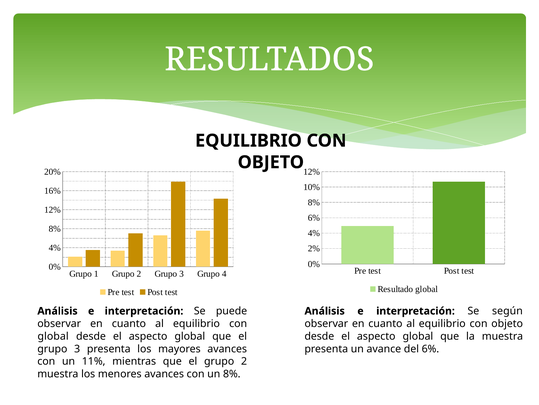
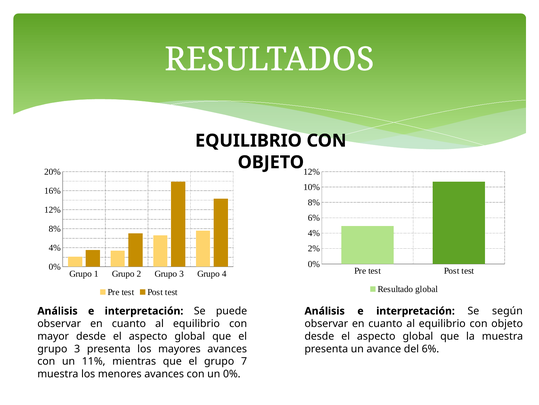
global at (53, 336): global -> mayor
el grupo 2: 2 -> 7
un 8%: 8% -> 0%
